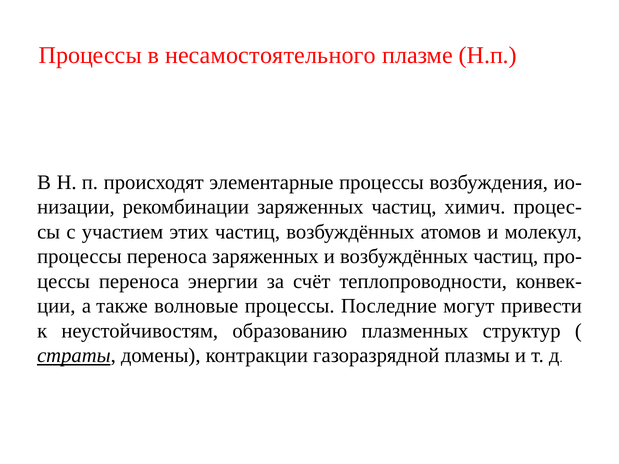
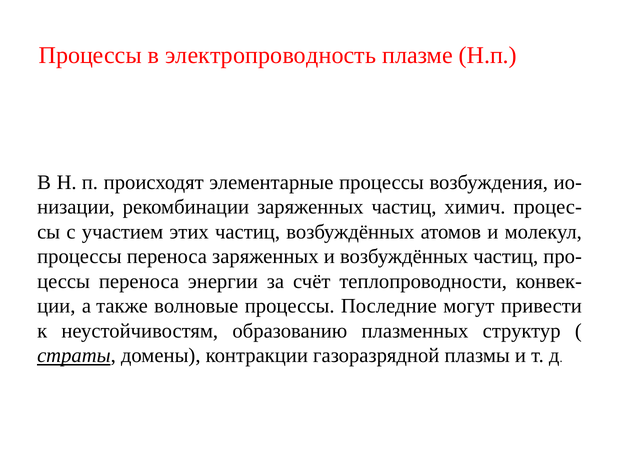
несамостоятельного: несамостоятельного -> электропроводность
